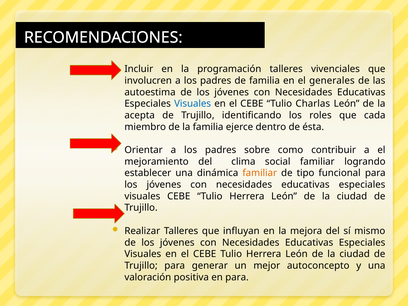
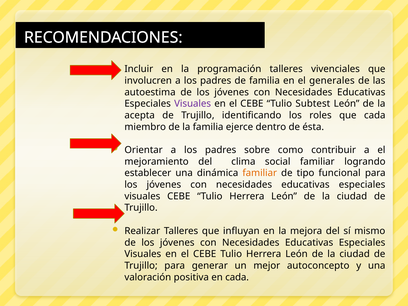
Visuales at (193, 104) colour: blue -> purple
Charlas: Charlas -> Subtest
en para: para -> cada
